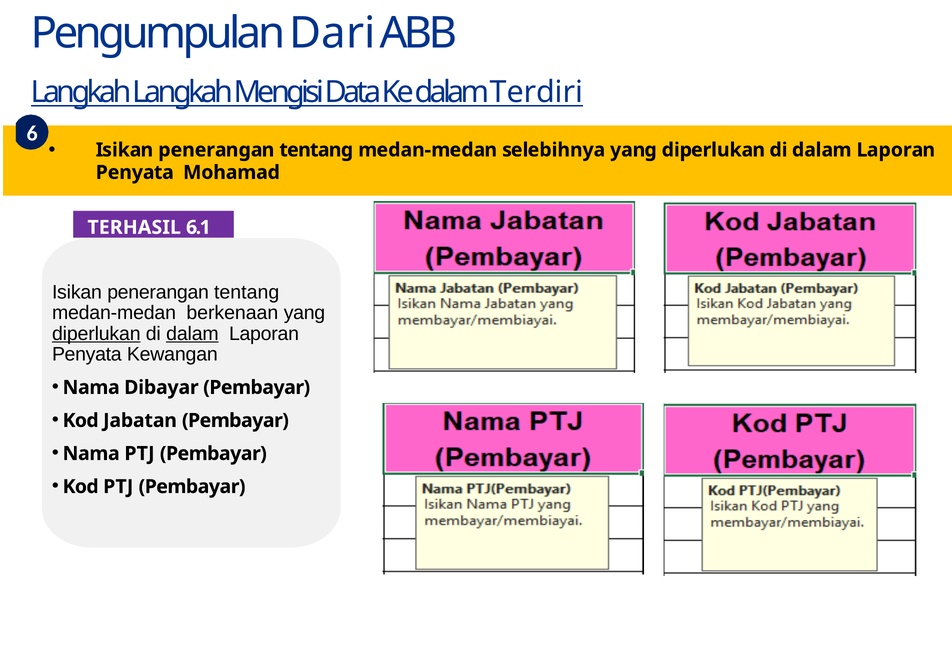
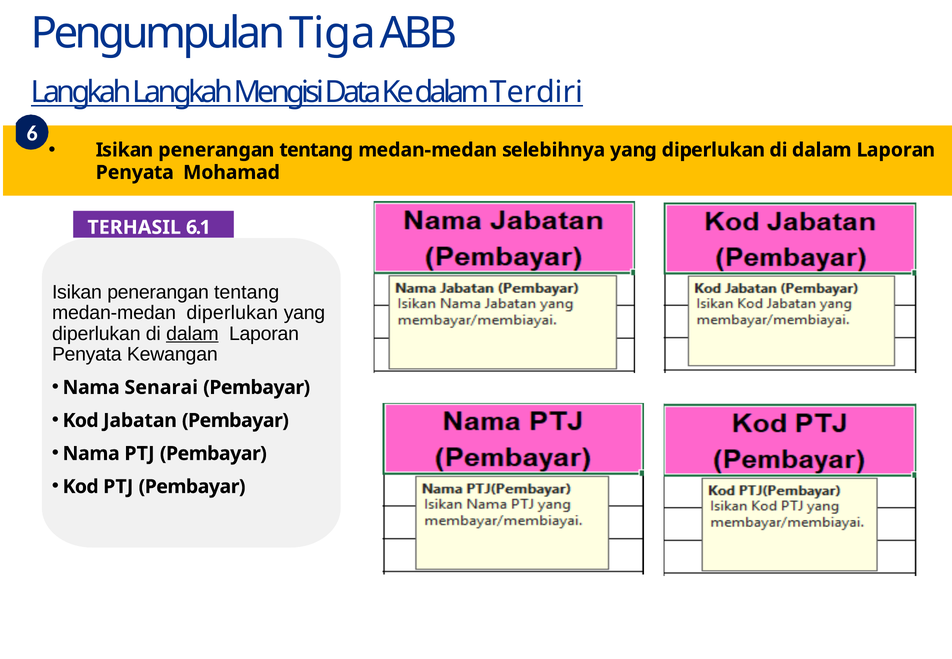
Dari: Dari -> Tiga
medan-medan berkenaan: berkenaan -> diperlukan
diperlukan at (96, 334) underline: present -> none
Dibayar: Dibayar -> Senarai
